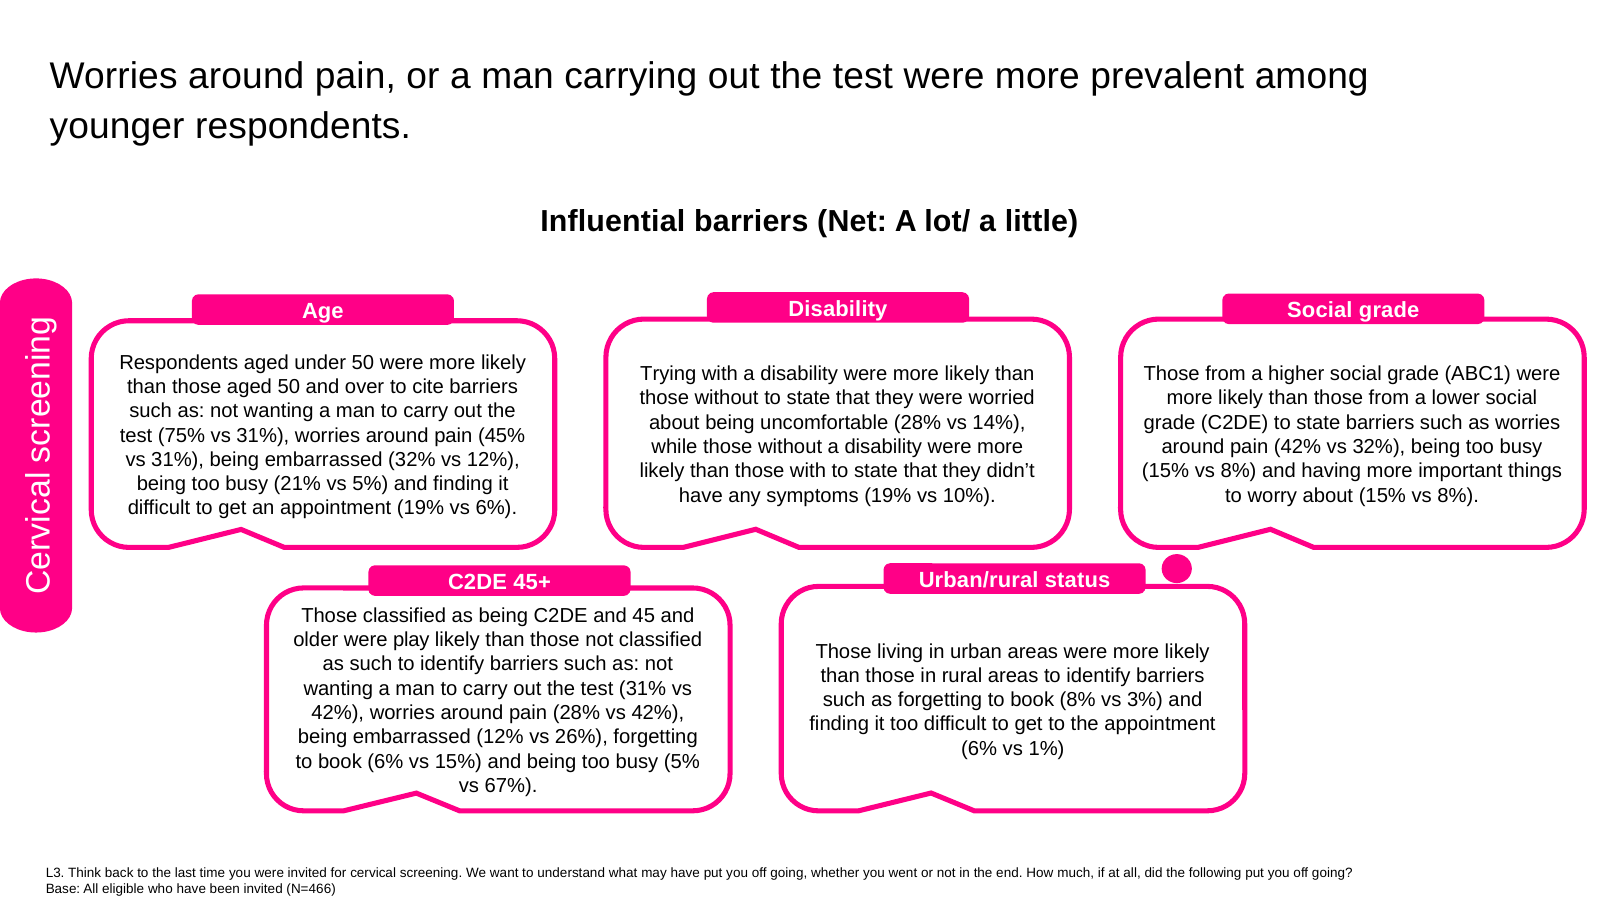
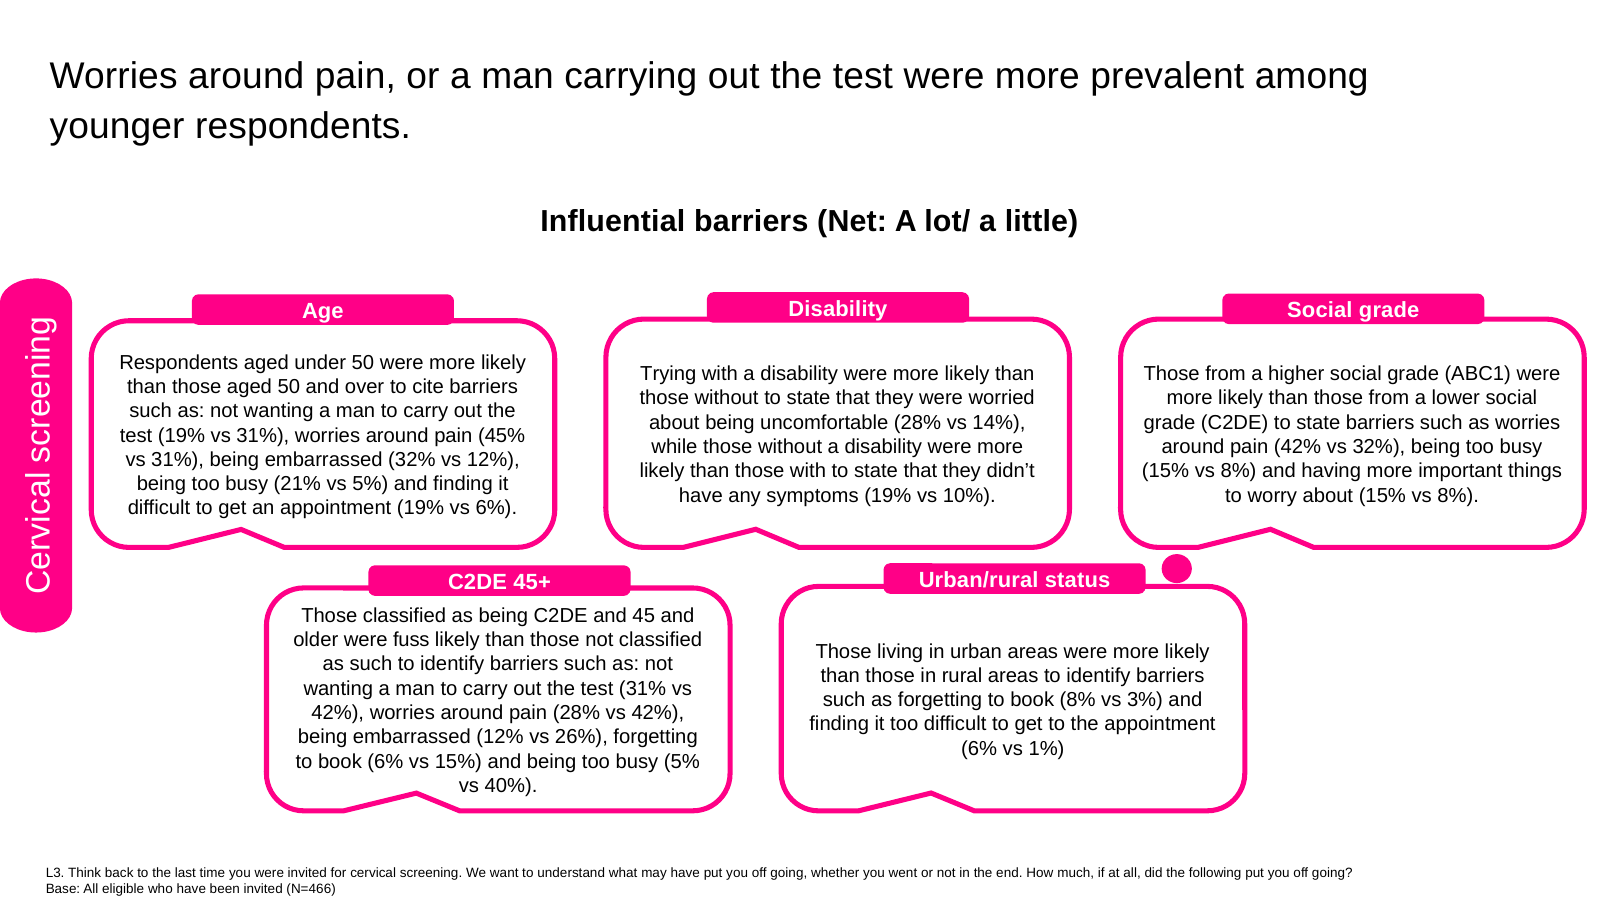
test 75%: 75% -> 19%
play: play -> fuss
67%: 67% -> 40%
